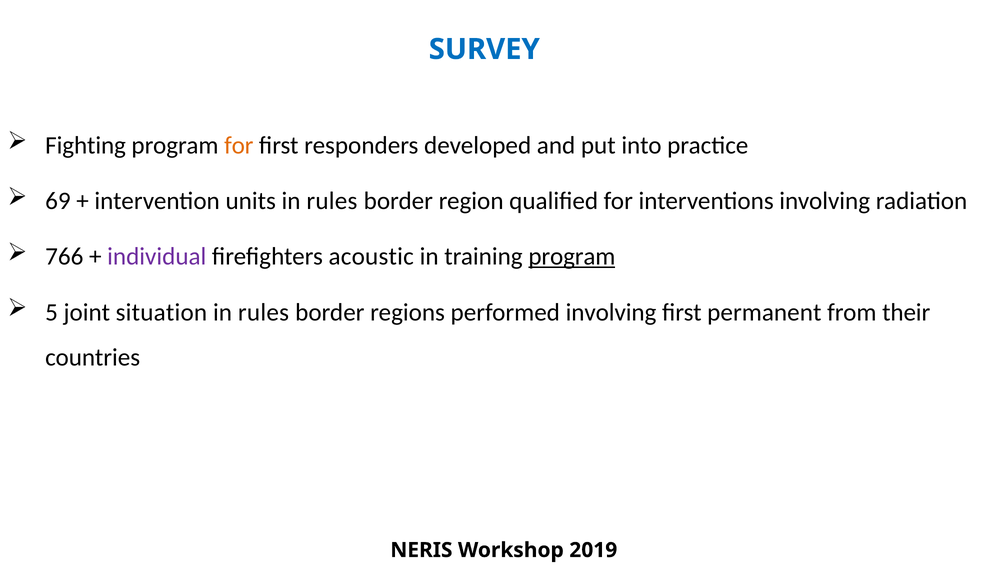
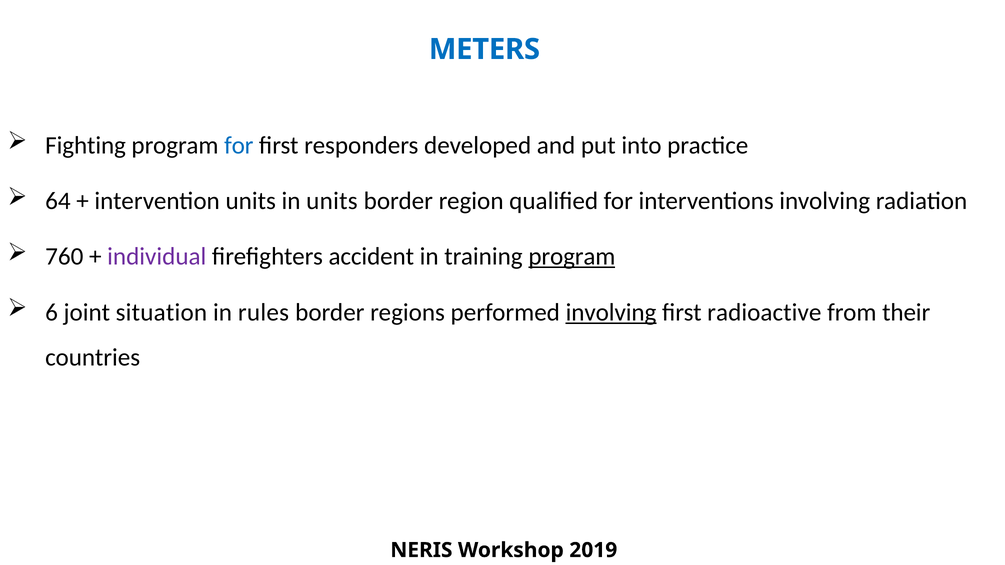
SURVEY: SURVEY -> METERS
for at (239, 145) colour: orange -> blue
69: 69 -> 64
units in rules: rules -> units
766: 766 -> 760
acoustic: acoustic -> accident
5: 5 -> 6
involving at (611, 312) underline: none -> present
permanent: permanent -> radioactive
